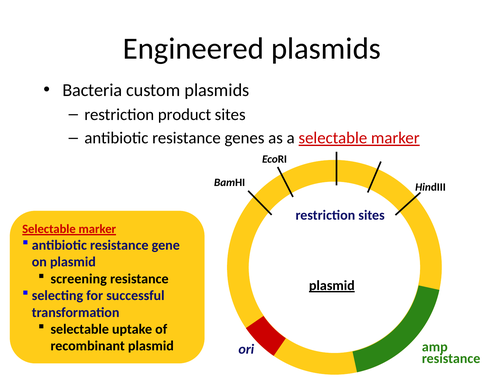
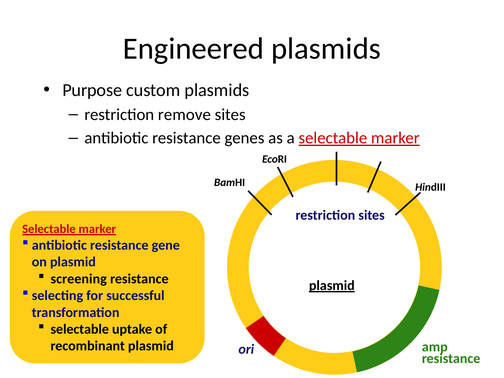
Bacteria: Bacteria -> Purpose
product: product -> remove
